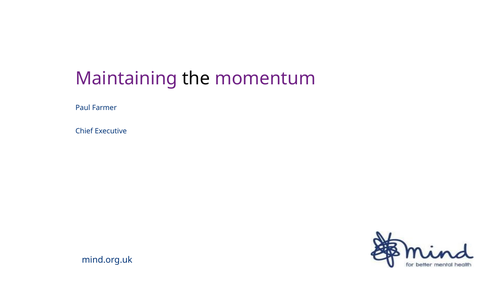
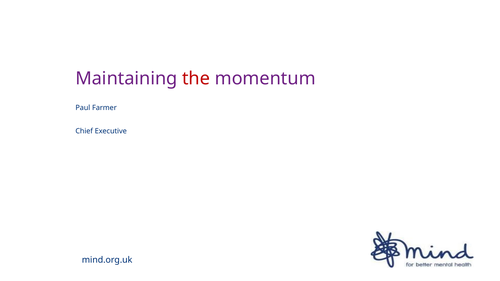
the colour: black -> red
